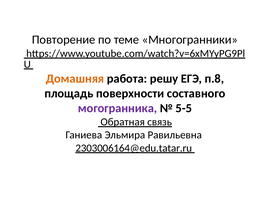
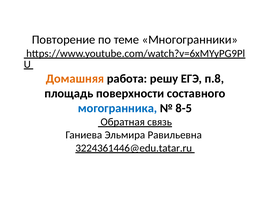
могогранника colour: purple -> blue
5-5: 5-5 -> 8-5
2303006164@edu.tatar.ru: 2303006164@edu.tatar.ru -> 3224361446@edu.tatar.ru
